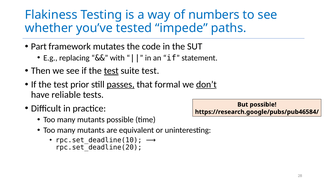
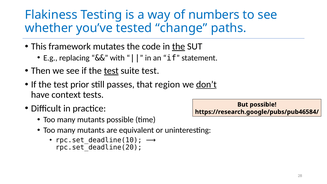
impede: impede -> change
Part: Part -> This
the at (179, 47) underline: none -> present
passes underline: present -> none
formal: formal -> region
reliable: reliable -> context
